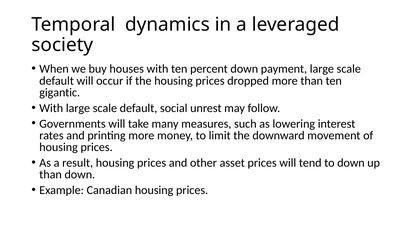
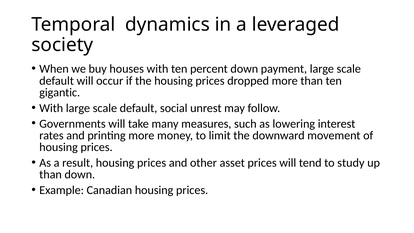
to down: down -> study
